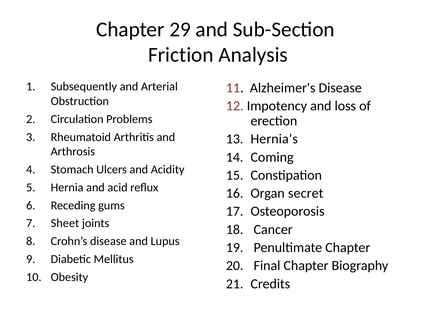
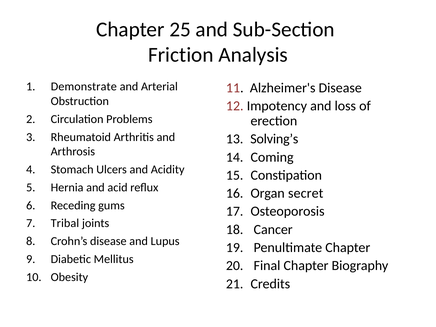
29: 29 -> 25
Subsequently: Subsequently -> Demonstrate
Hernia’s: Hernia’s -> Solving’s
Sheet: Sheet -> Tribal
